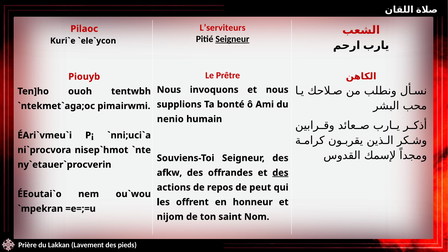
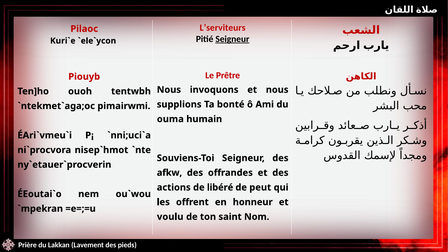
nenio: nenio -> ouma
des at (280, 173) underline: present -> none
repos: repos -> libéré
nijom: nijom -> voulu
